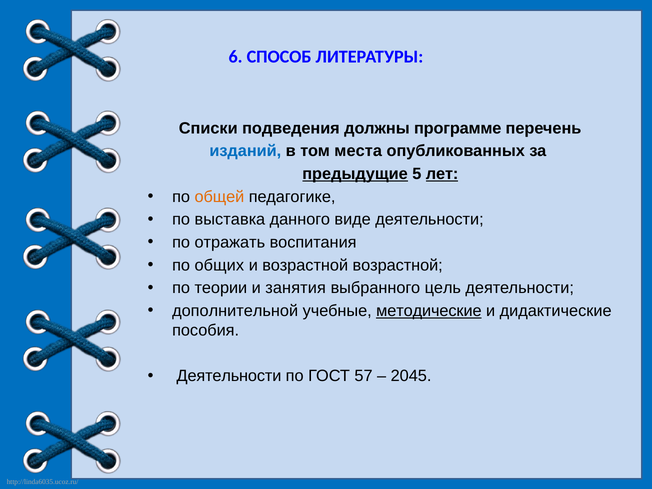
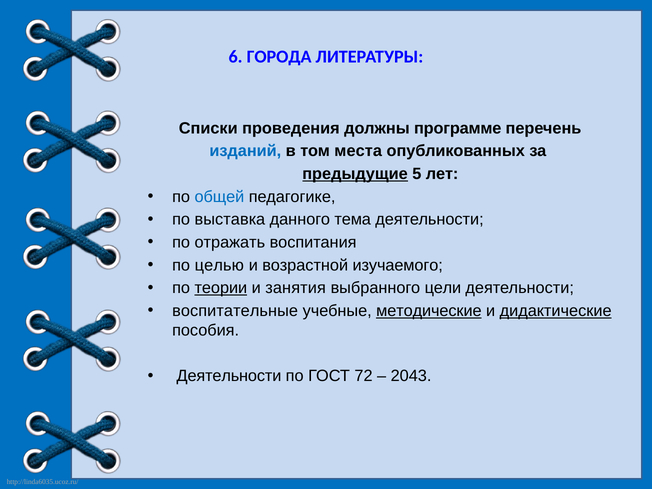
СПОСОБ: СПОСОБ -> ГОРОДА
подведения: подведения -> проведения
лет underline: present -> none
общей colour: orange -> blue
виде: виде -> тема
общих: общих -> целью
возрастной возрастной: возрастной -> изучаемого
теории underline: none -> present
цель: цель -> цели
дополнительной: дополнительной -> воспитательные
дидактические underline: none -> present
57: 57 -> 72
2045: 2045 -> 2043
